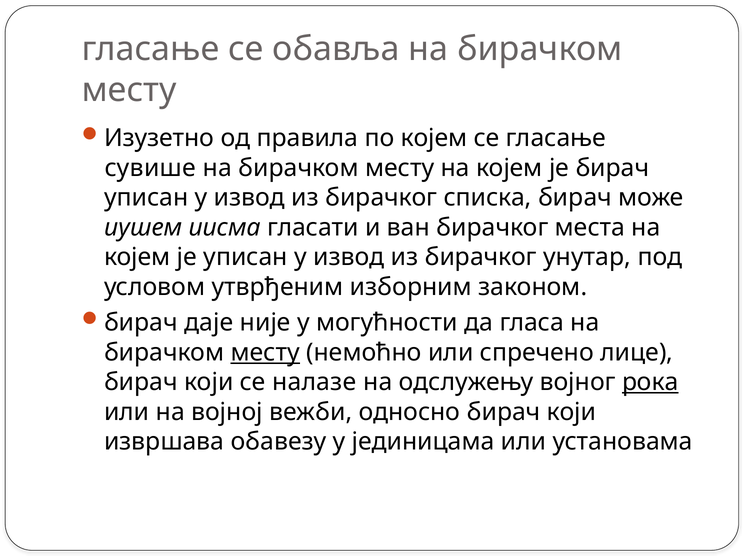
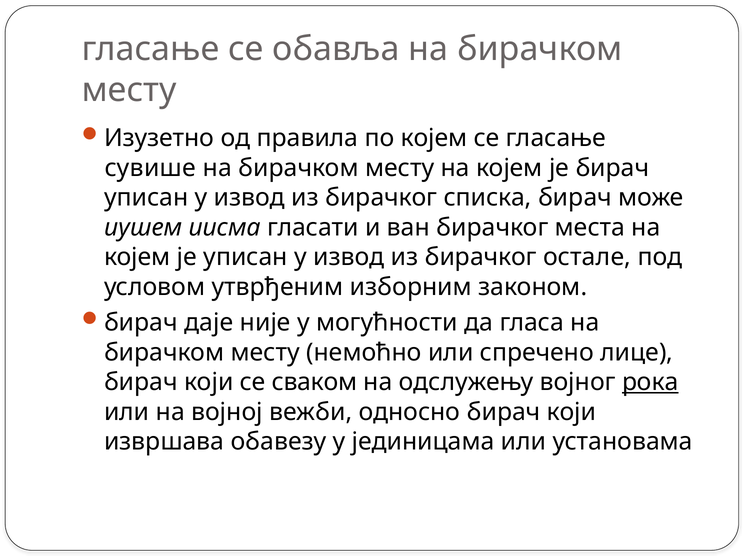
унутар: унутар -> остале
месту at (265, 352) underline: present -> none
налазе: налазе -> сваком
